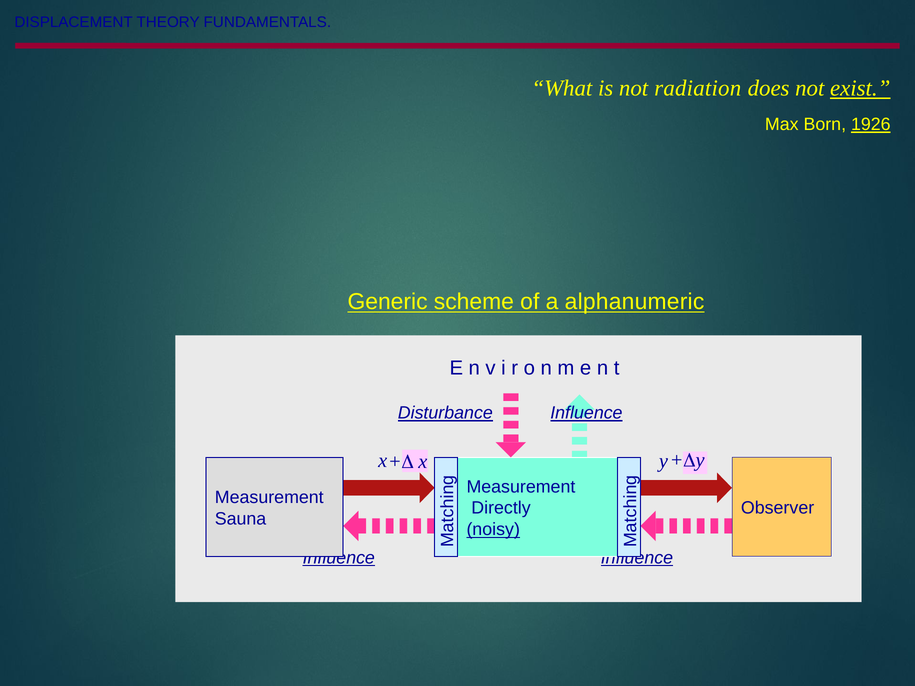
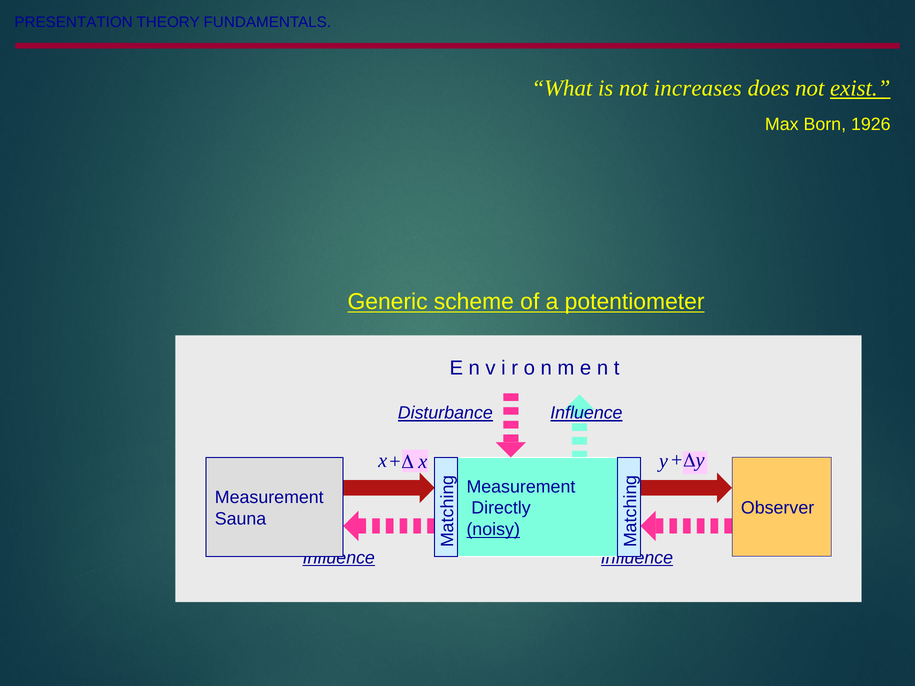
DISPLACEMENT: DISPLACEMENT -> PRESENTATION
radiation: radiation -> increases
1926 underline: present -> none
alphanumeric: alphanumeric -> potentiometer
